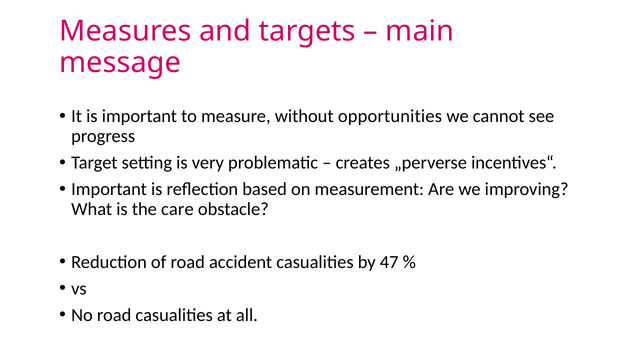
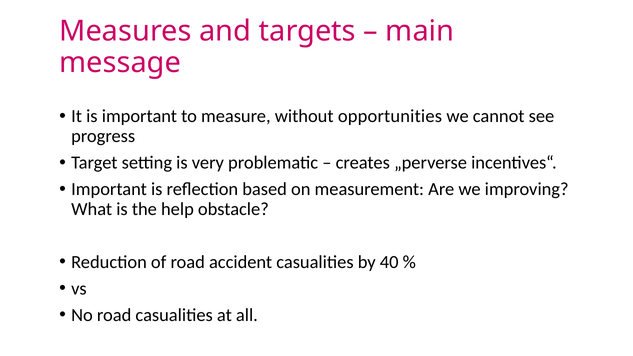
care: care -> help
47: 47 -> 40
